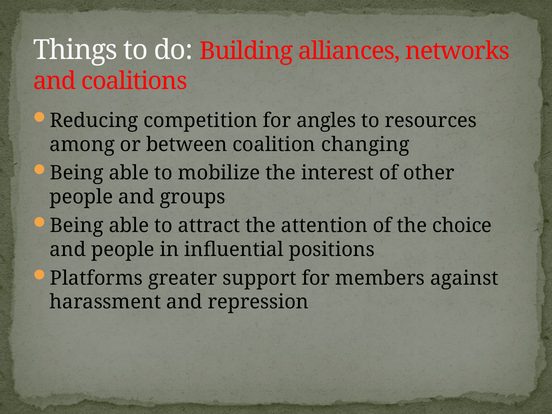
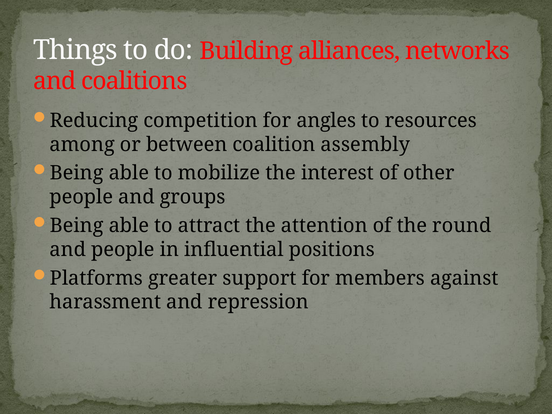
changing: changing -> assembly
choice: choice -> round
